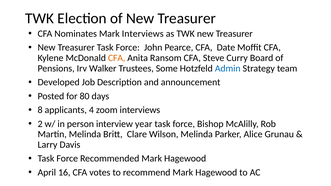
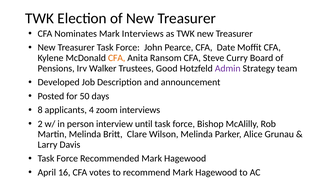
Some: Some -> Good
Admin colour: blue -> purple
80: 80 -> 50
year: year -> until
